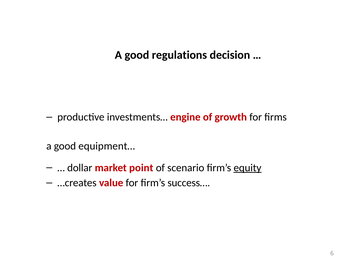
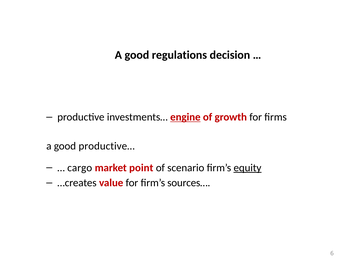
engine underline: none -> present
equipment…: equipment… -> productive…
dollar: dollar -> cargo
success…: success… -> sources…
